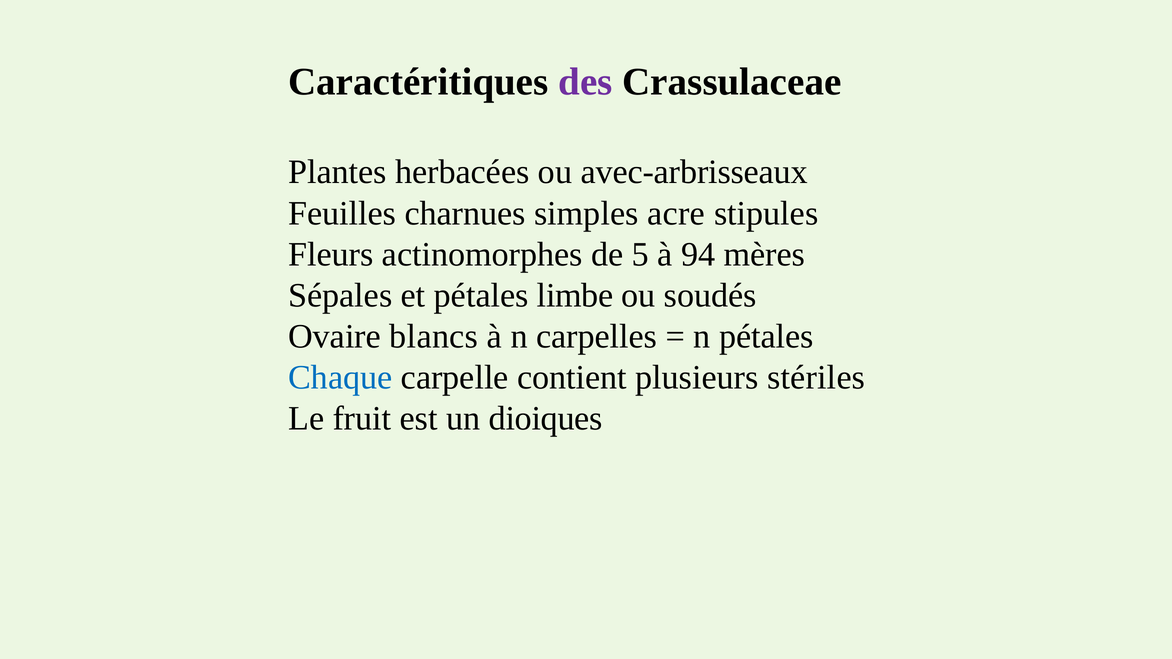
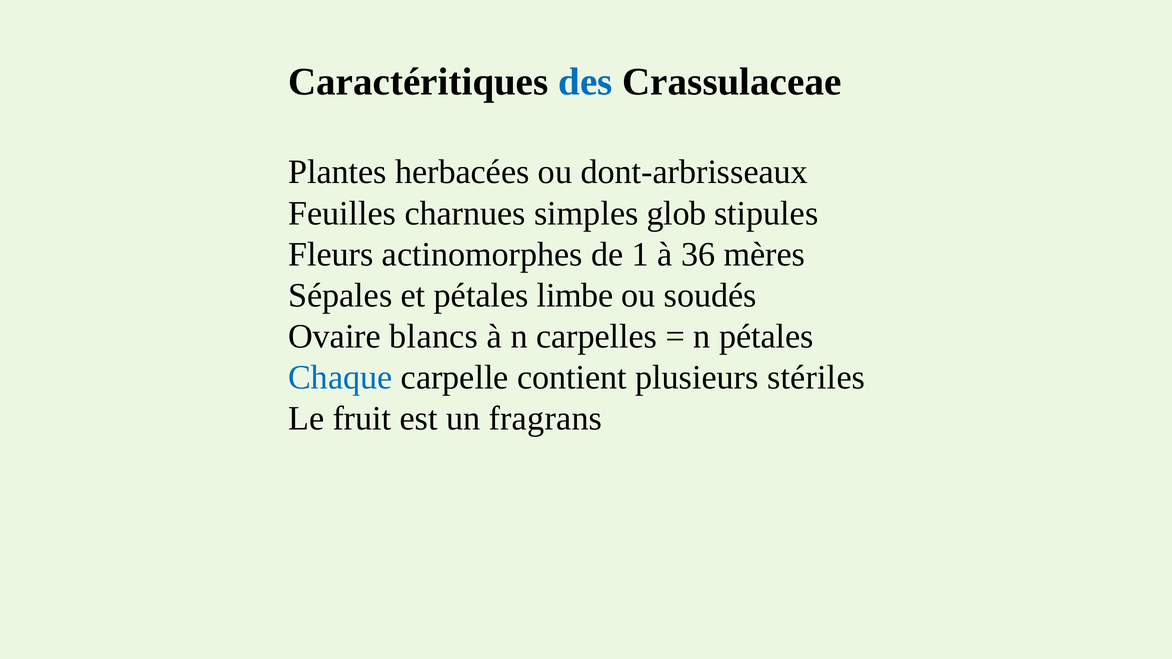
des colour: purple -> blue
avec-arbrisseaux: avec-arbrisseaux -> dont-arbrisseaux
acre: acre -> glob
5: 5 -> 1
94: 94 -> 36
dioiques: dioiques -> fragrans
